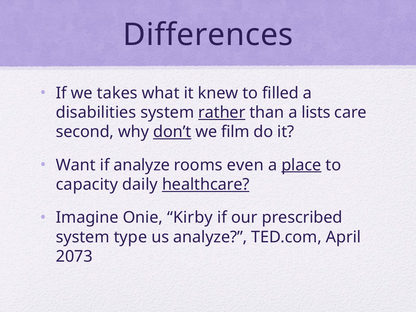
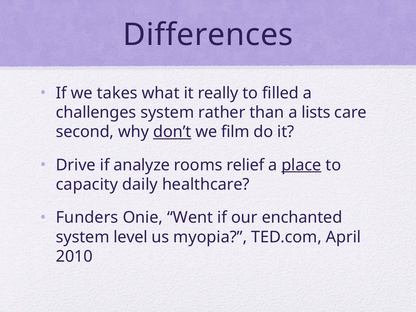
knew: knew -> really
disabilities: disabilities -> challenges
rather underline: present -> none
Want: Want -> Drive
even: even -> relief
healthcare underline: present -> none
Imagine: Imagine -> Funders
Kirby: Kirby -> Went
prescribed: prescribed -> enchanted
type: type -> level
us analyze: analyze -> myopia
2073: 2073 -> 2010
